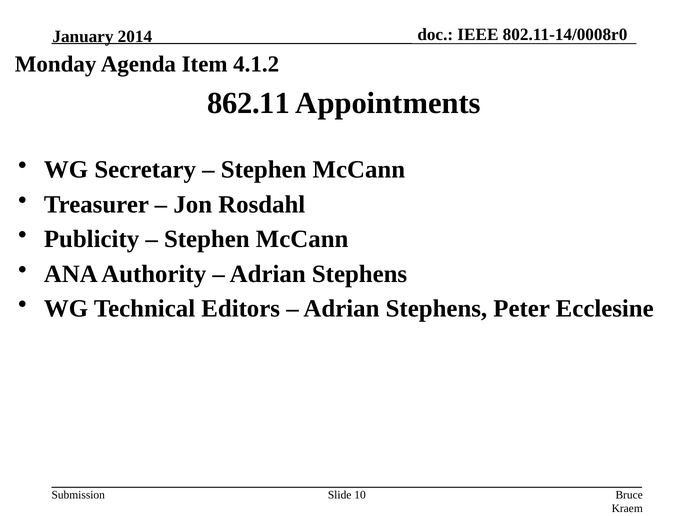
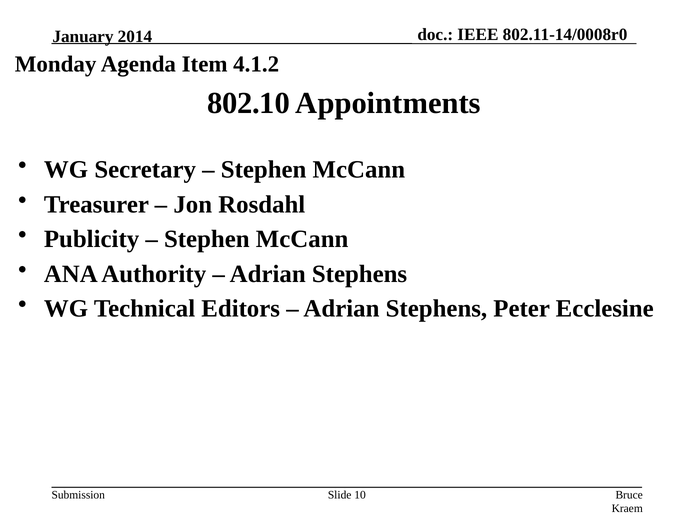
862.11: 862.11 -> 802.10
